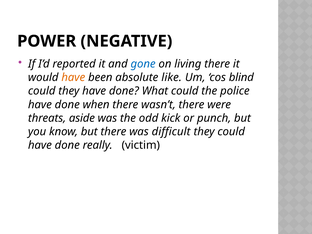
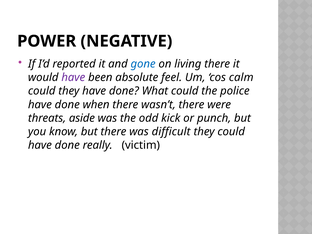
have at (73, 78) colour: orange -> purple
like: like -> feel
blind: blind -> calm
